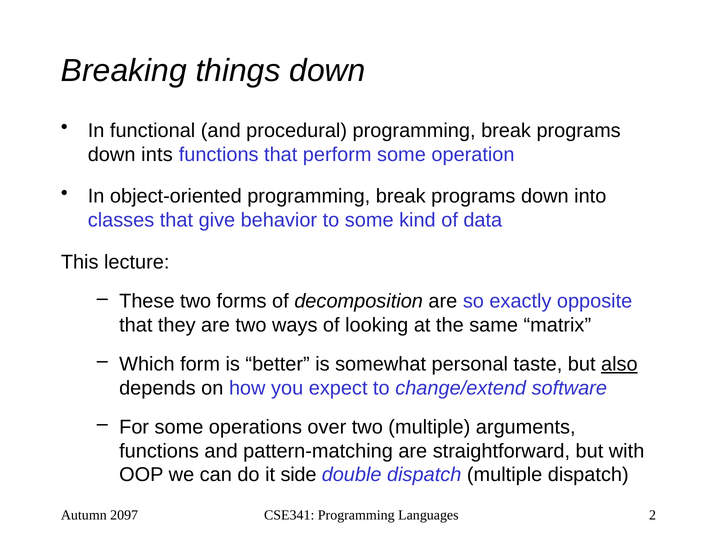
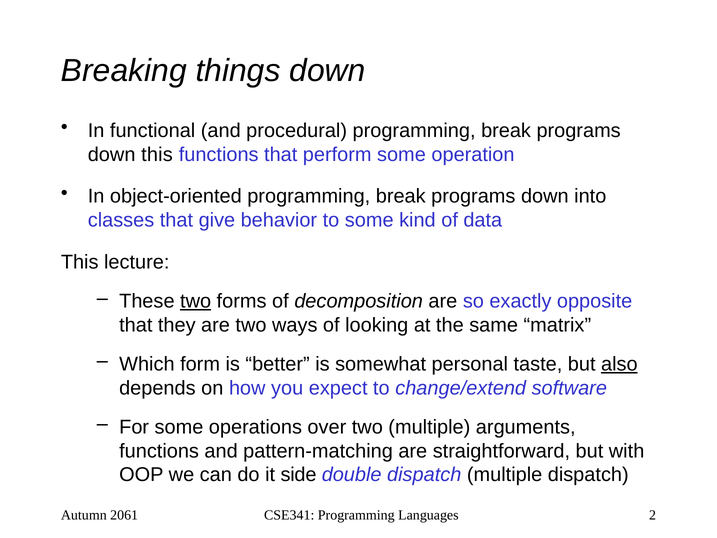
down ints: ints -> this
two at (196, 301) underline: none -> present
2097: 2097 -> 2061
